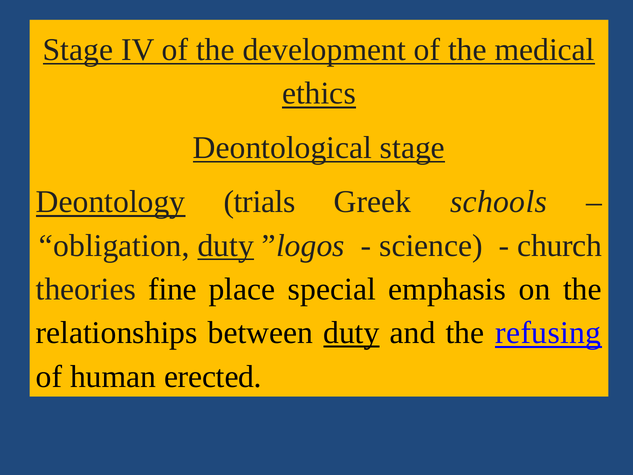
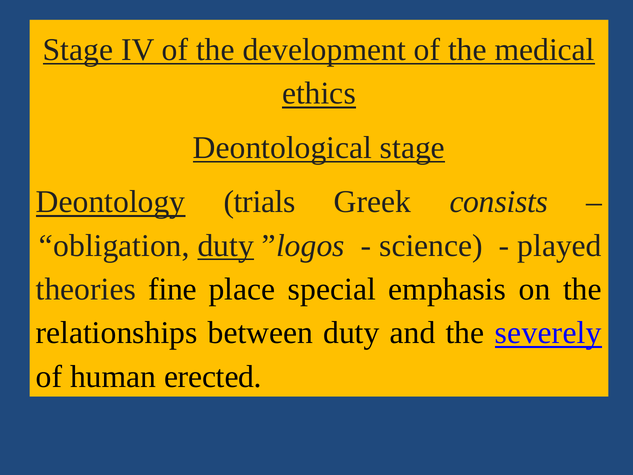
schools: schools -> consists
church: church -> played
duty at (351, 333) underline: present -> none
refusing: refusing -> severely
